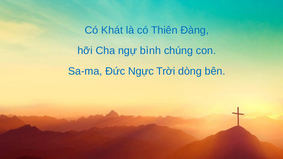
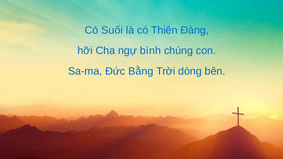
Khát: Khát -> Suối
Ngực: Ngực -> Bằng
